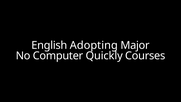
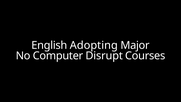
Quickly: Quickly -> Disrupt
